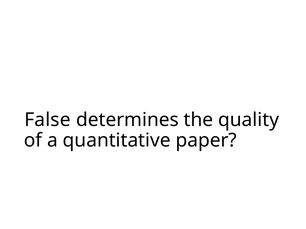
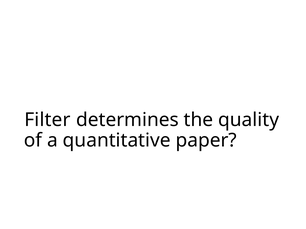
False: False -> Filter
